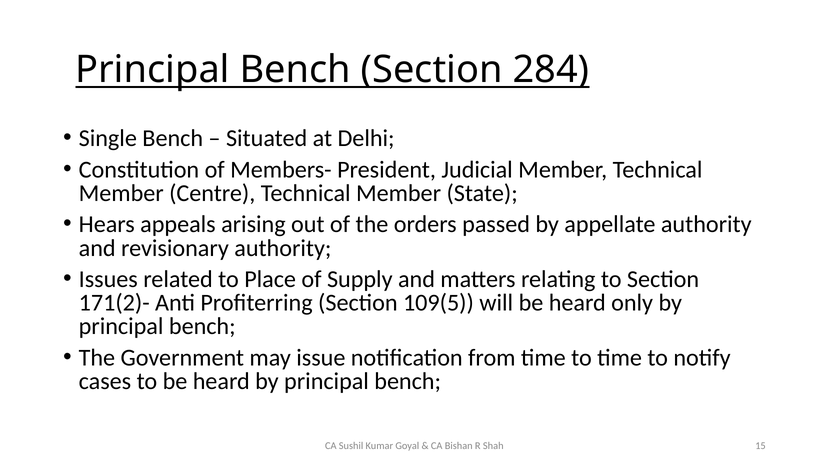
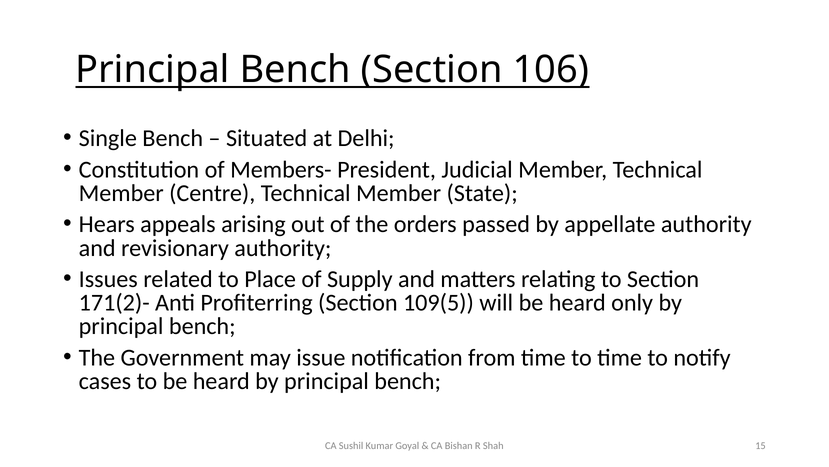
284: 284 -> 106
